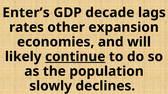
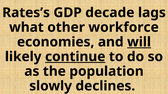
Enter’s: Enter’s -> Rates’s
rates: rates -> what
expansion: expansion -> workforce
will underline: none -> present
